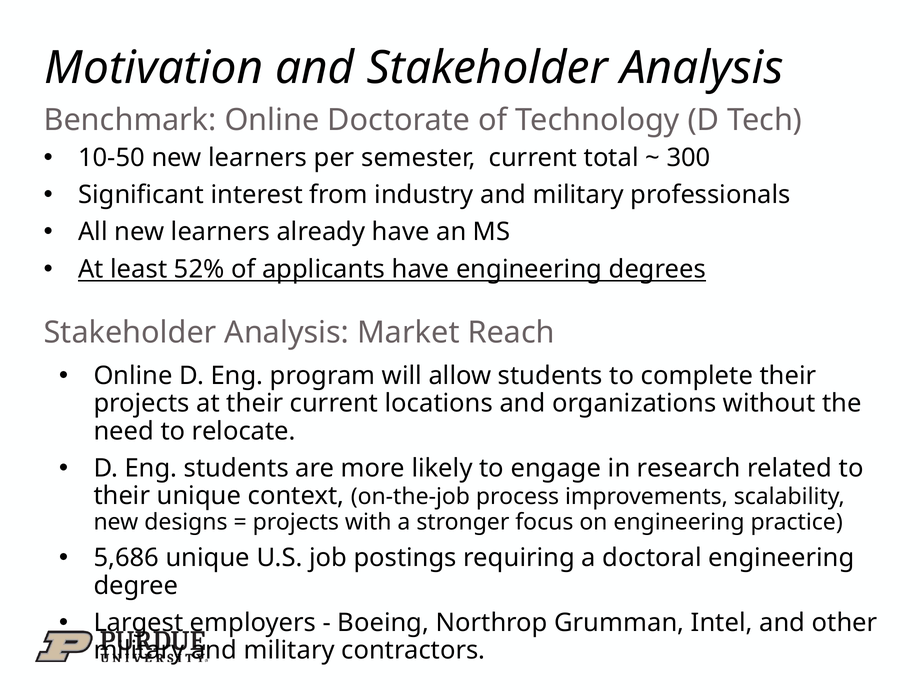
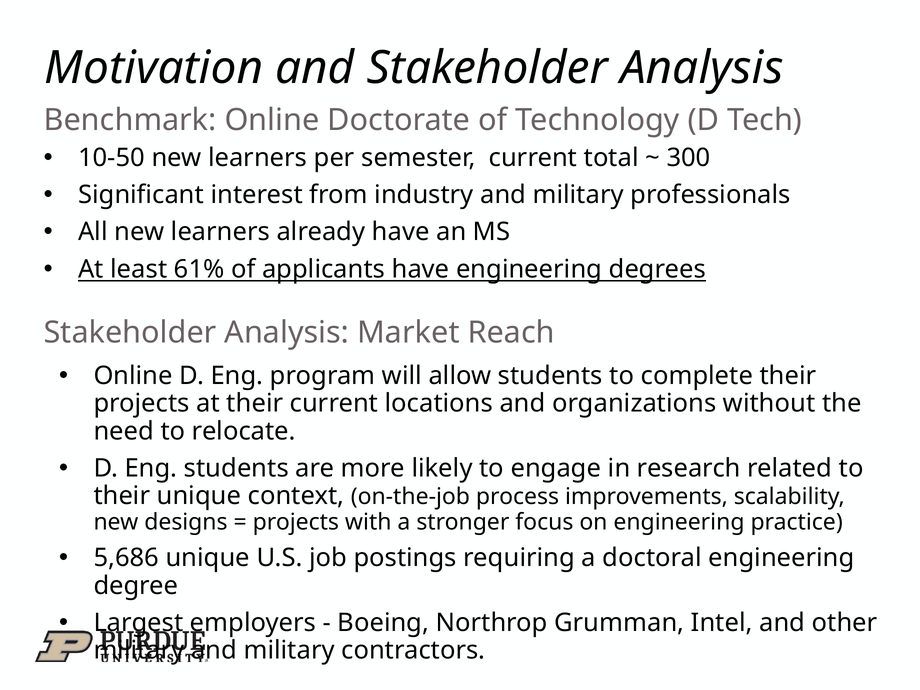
52%: 52% -> 61%
